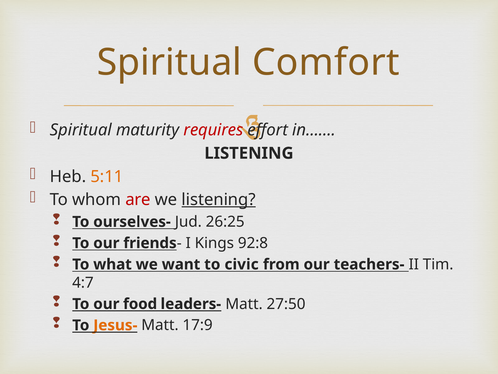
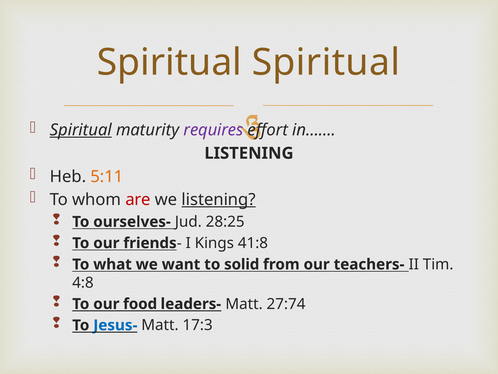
Spiritual Comfort: Comfort -> Spiritual
Spiritual at (81, 130) underline: none -> present
requires colour: red -> purple
26:25: 26:25 -> 28:25
92:8: 92:8 -> 41:8
civic: civic -> solid
4:7: 4:7 -> 4:8
27:50: 27:50 -> 27:74
Jesus- colour: orange -> blue
17:9: 17:9 -> 17:3
